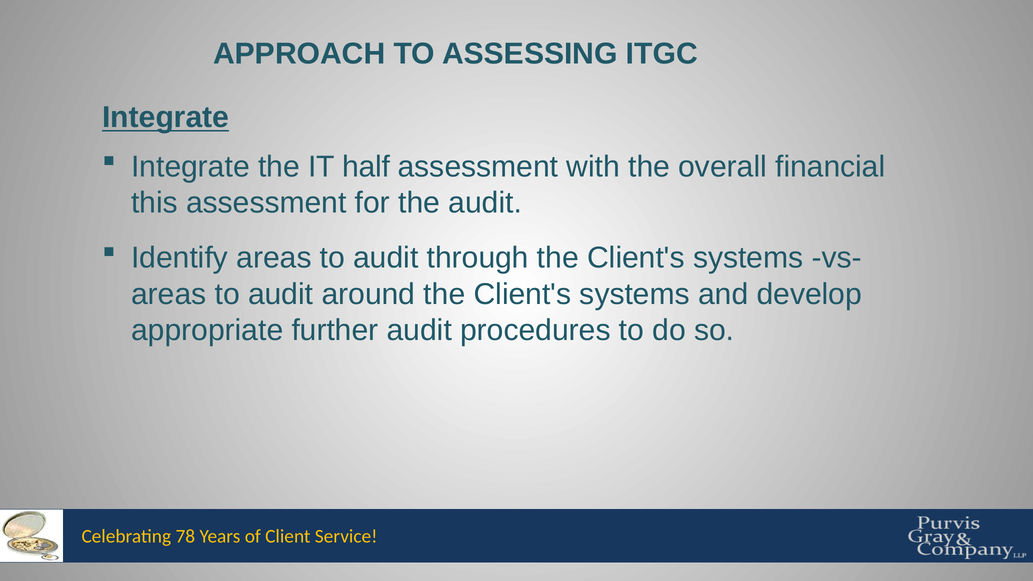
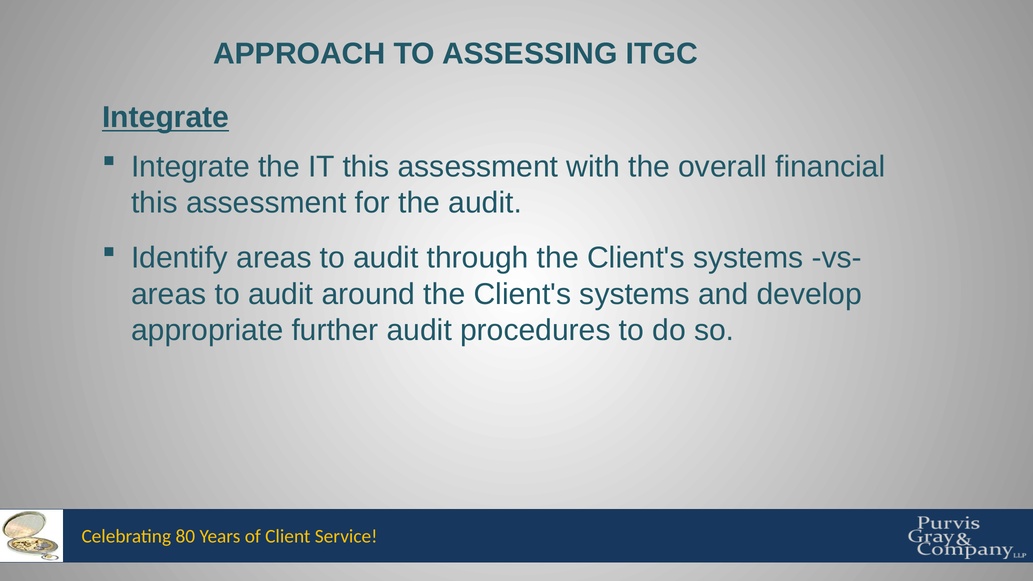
IT half: half -> this
78: 78 -> 80
